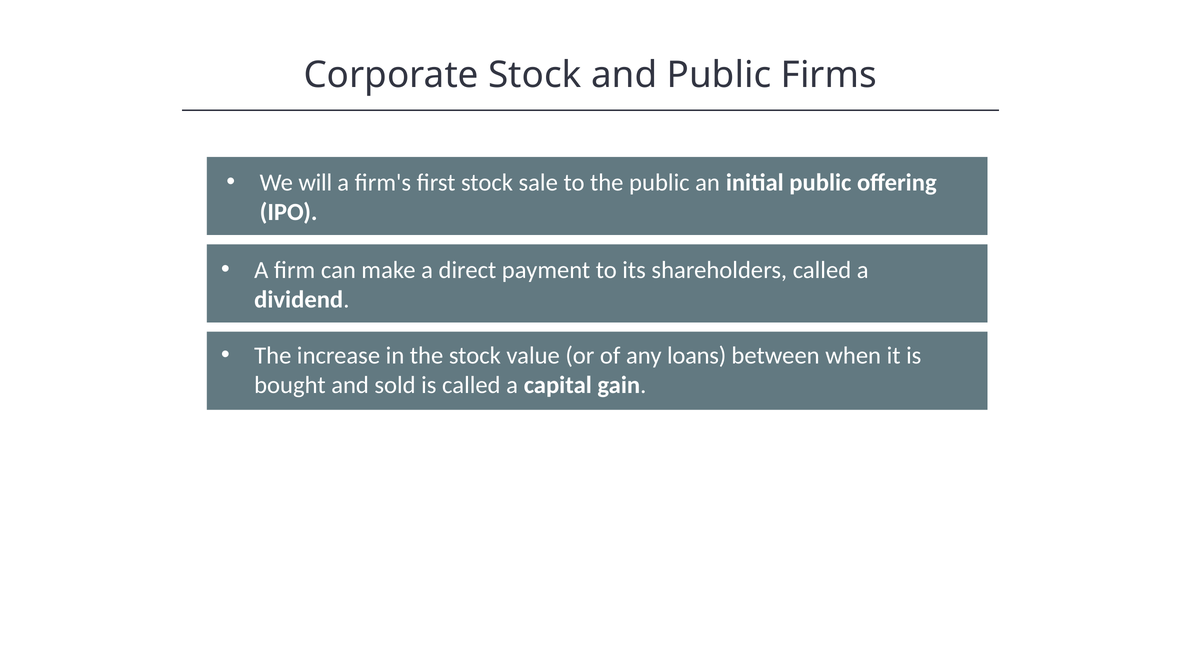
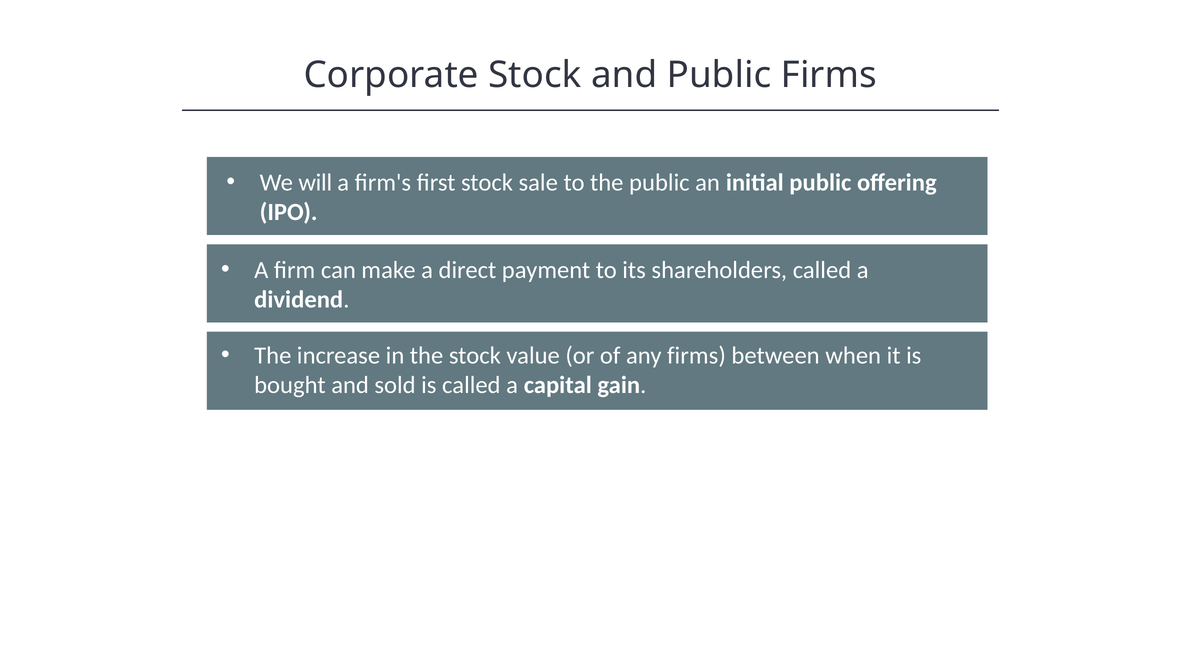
any loans: loans -> firms
